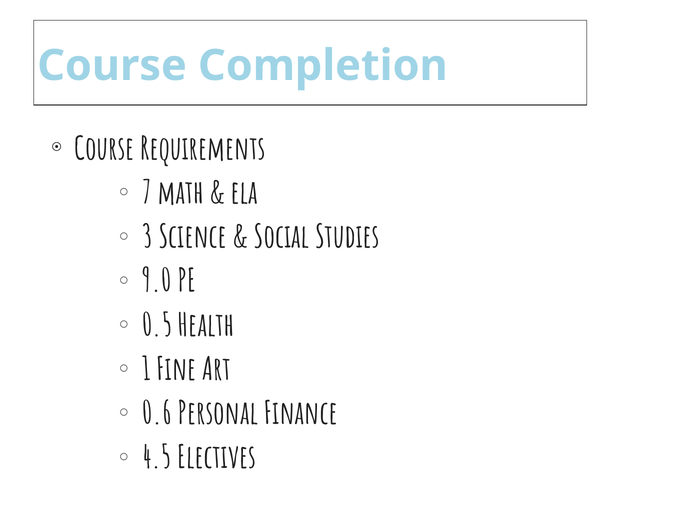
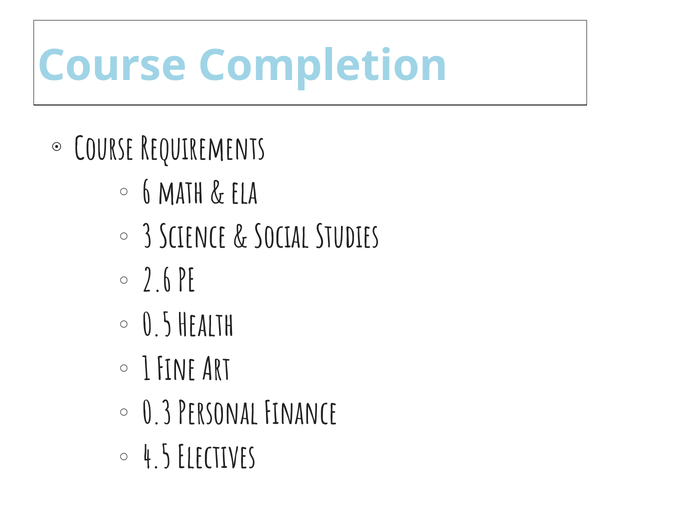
7: 7 -> 6
9.0: 9.0 -> 2.6
0.6: 0.6 -> 0.3
